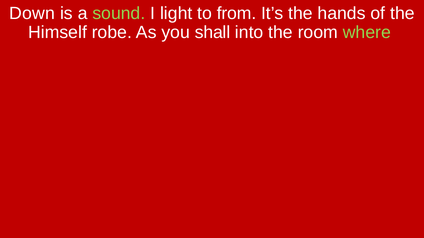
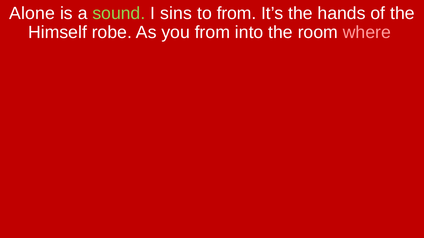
Down: Down -> Alone
light: light -> sins
you shall: shall -> from
where colour: light green -> pink
